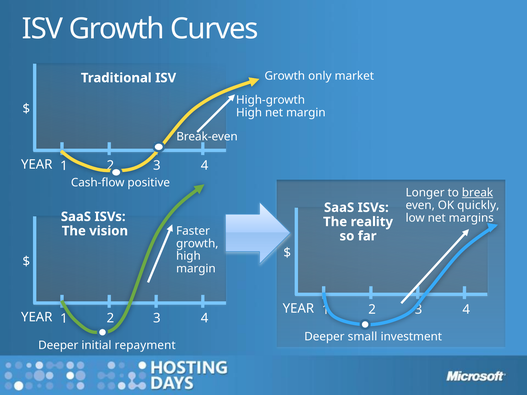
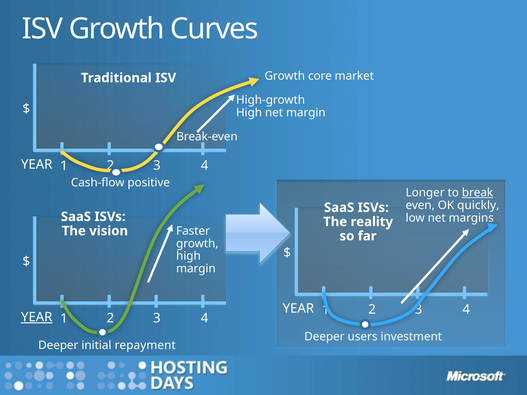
only: only -> core
YEAR at (37, 317) underline: none -> present
small: small -> users
